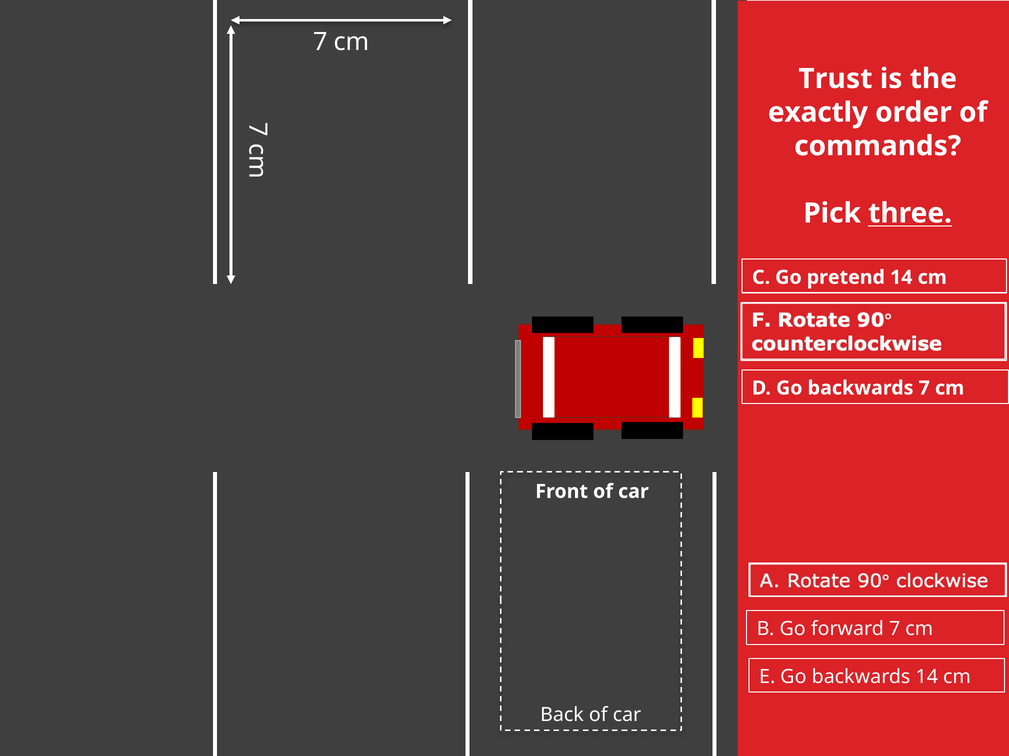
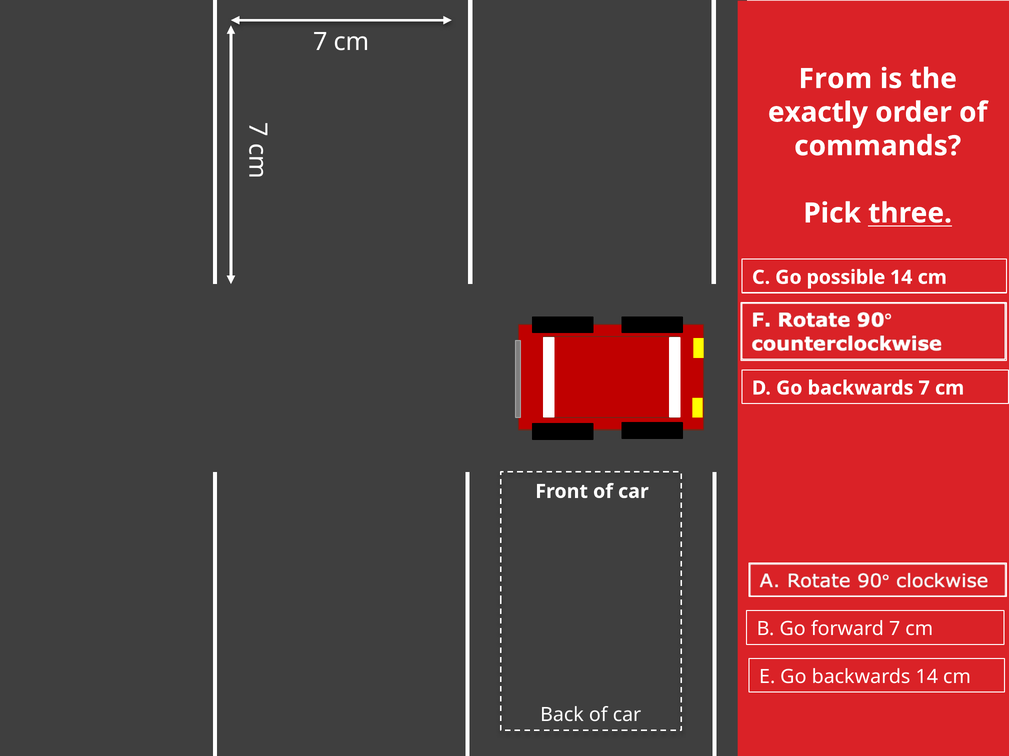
Trust: Trust -> From
pretend: pretend -> possible
